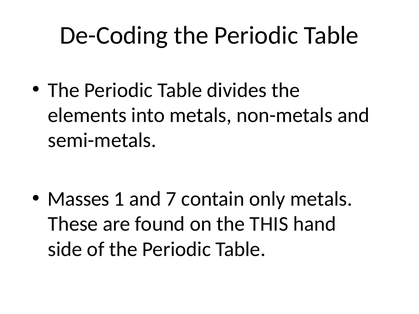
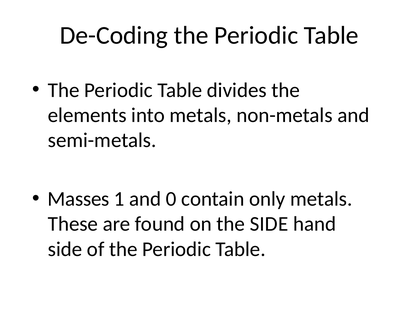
7: 7 -> 0
the THIS: THIS -> SIDE
